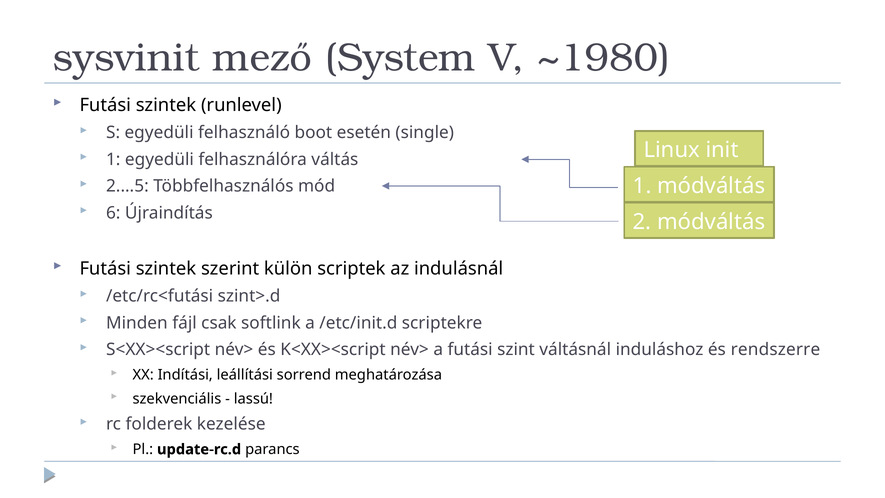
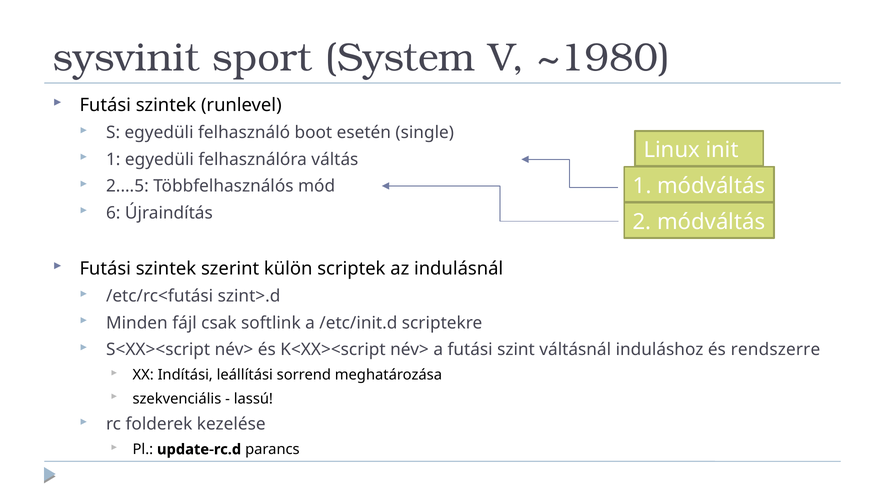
mező: mező -> sport
